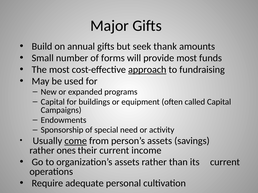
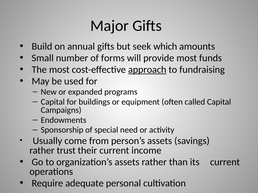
thank: thank -> which
come underline: present -> none
ones: ones -> trust
